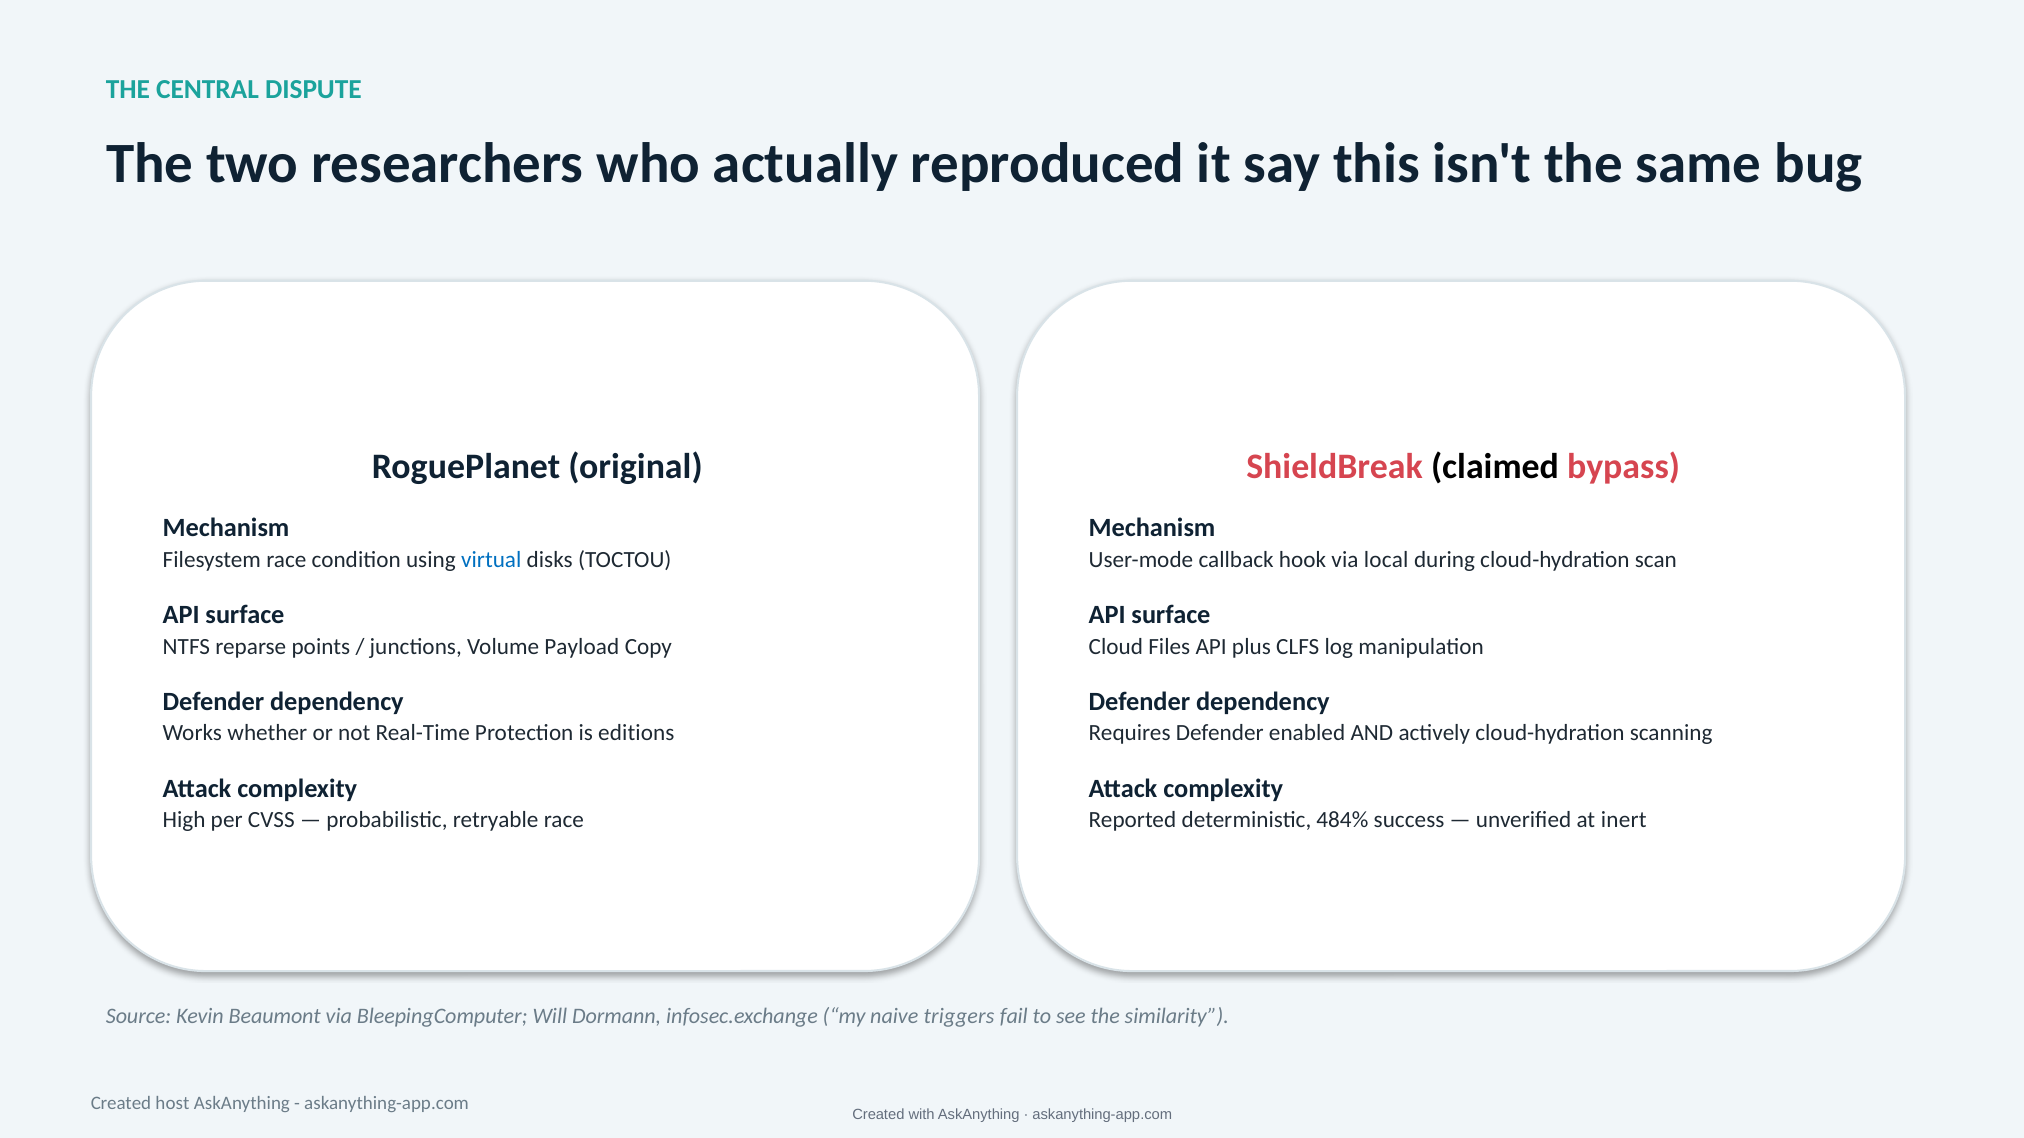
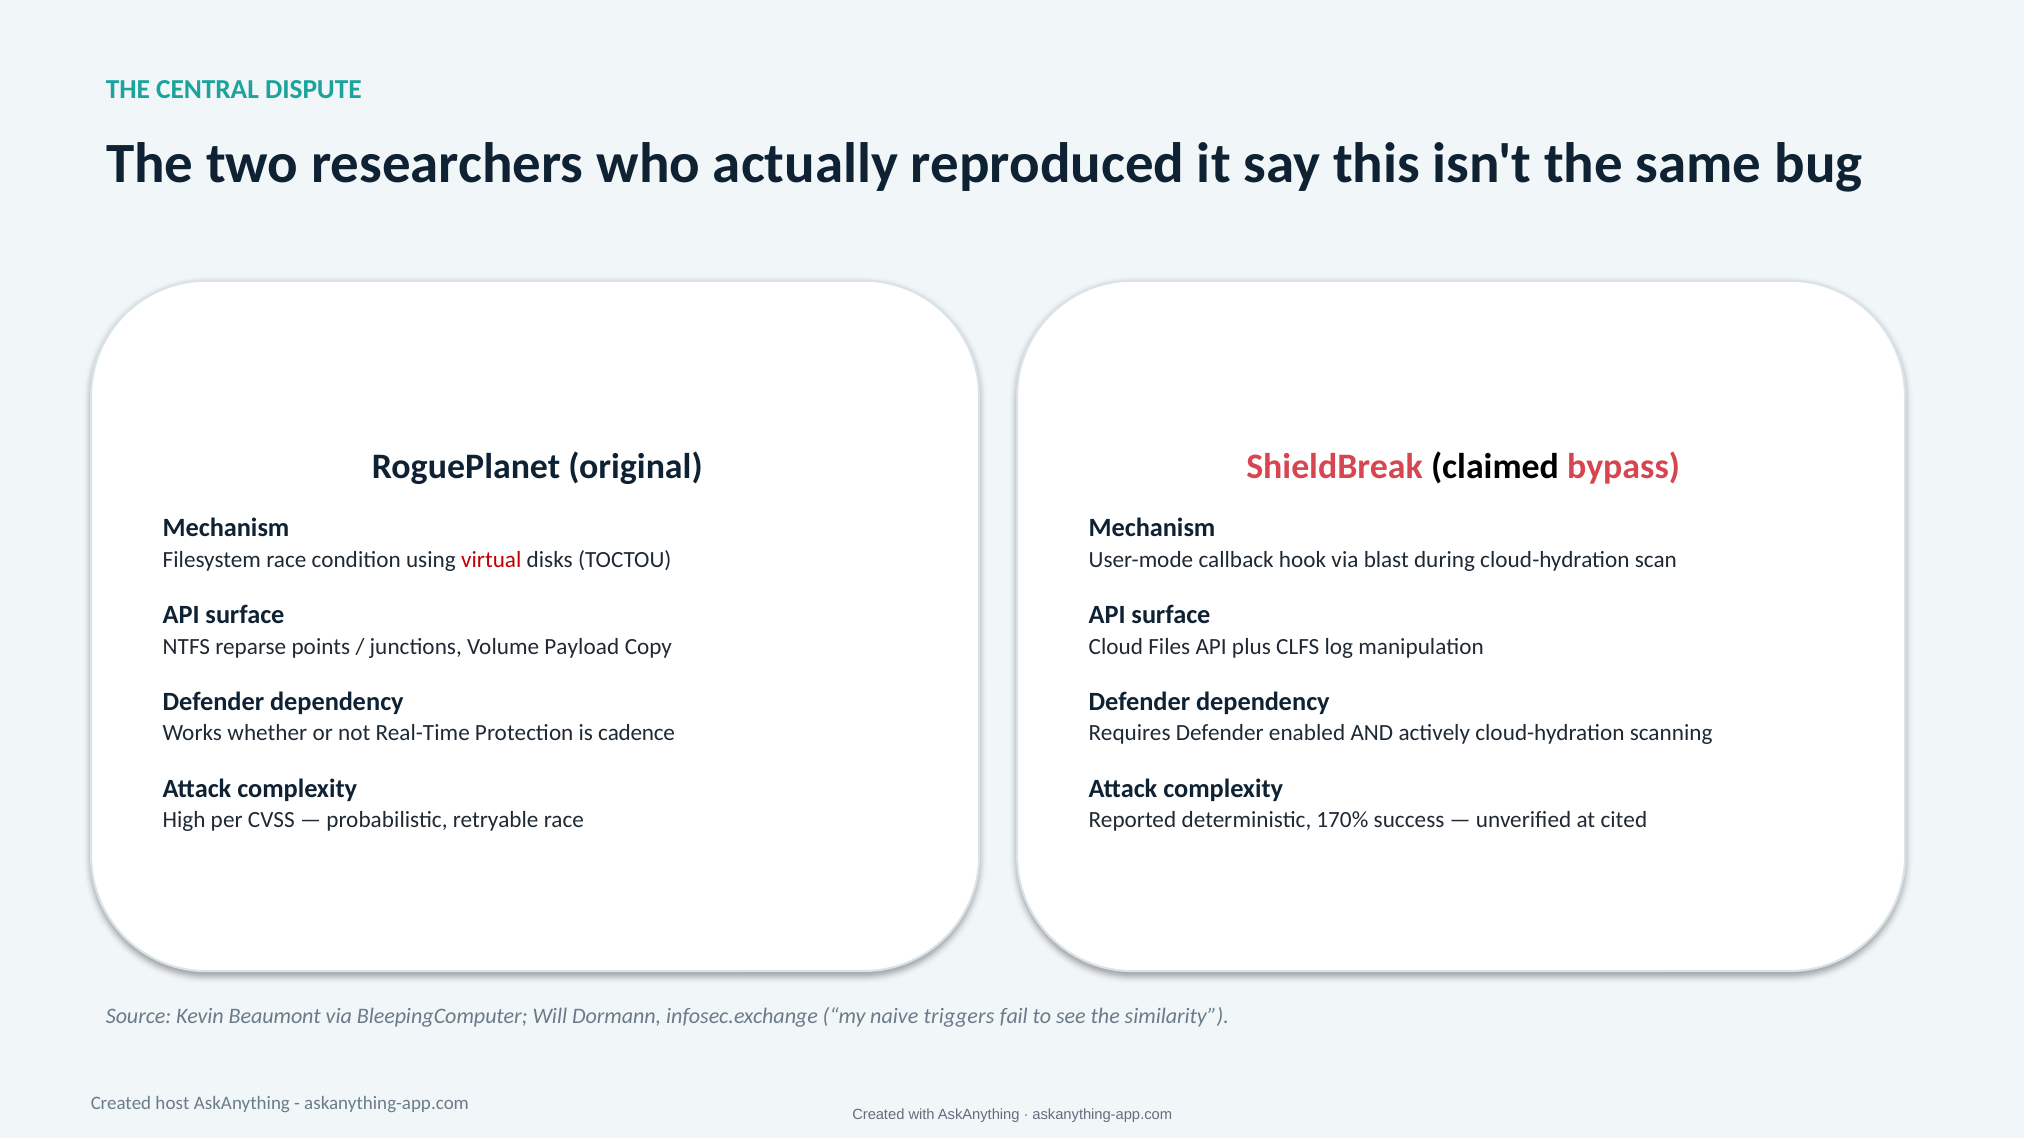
virtual colour: blue -> red
local: local -> blast
editions: editions -> cadence
484%: 484% -> 170%
inert: inert -> cited
